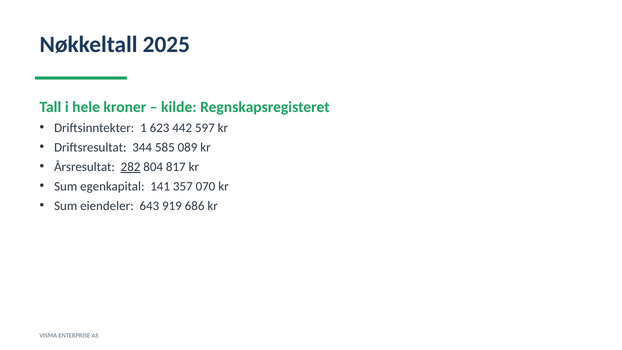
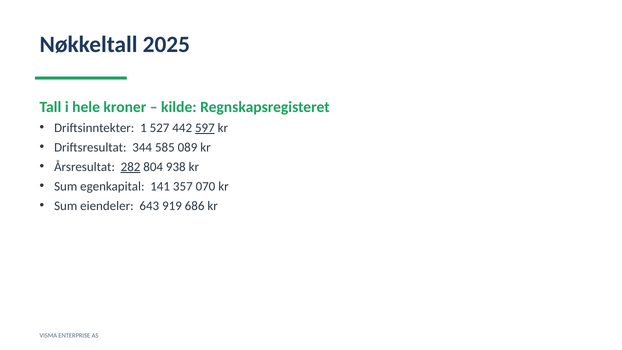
623: 623 -> 527
597 underline: none -> present
817: 817 -> 938
